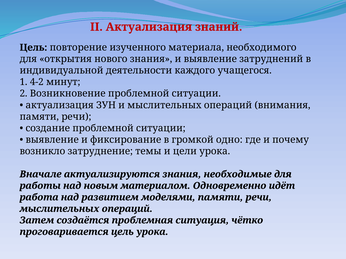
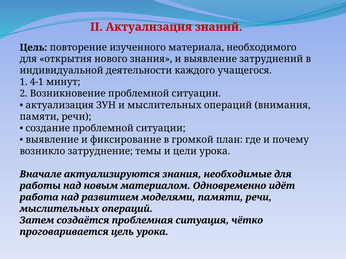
4-2: 4-2 -> 4-1
одно: одно -> план
